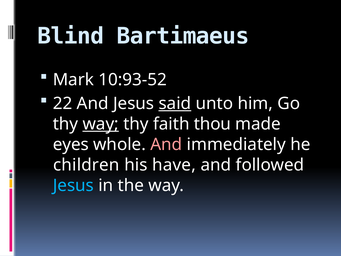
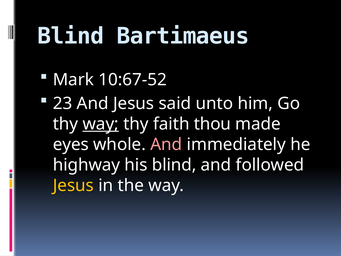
10:93-52: 10:93-52 -> 10:67-52
22: 22 -> 23
said underline: present -> none
children: children -> highway
his have: have -> blind
Jesus at (73, 185) colour: light blue -> yellow
